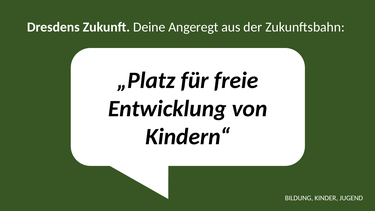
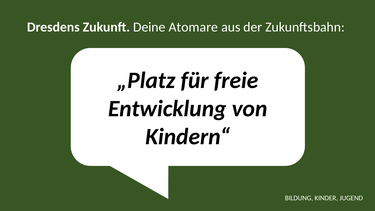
Angeregt: Angeregt -> Atomare
